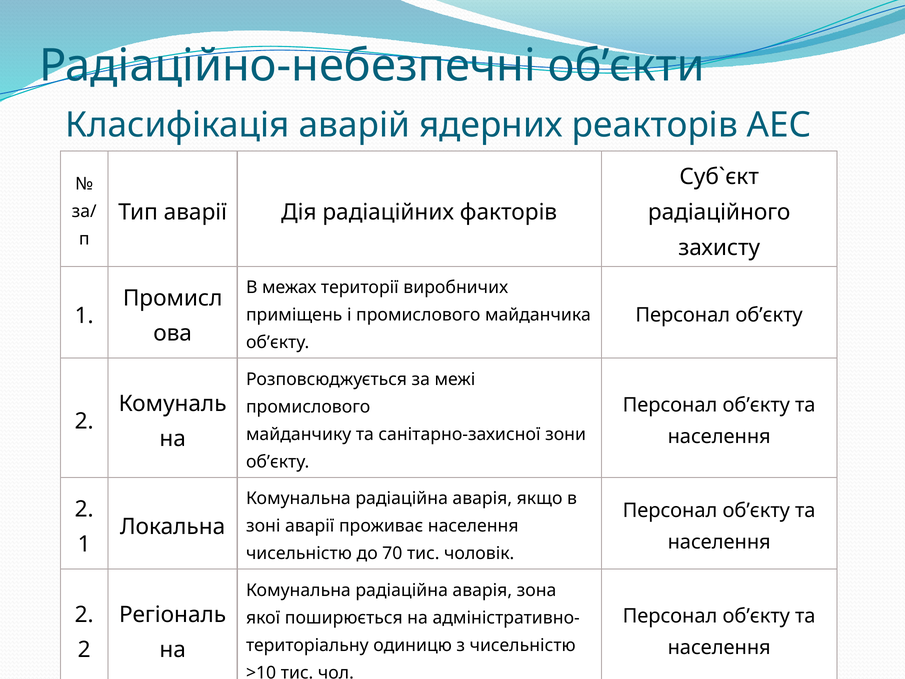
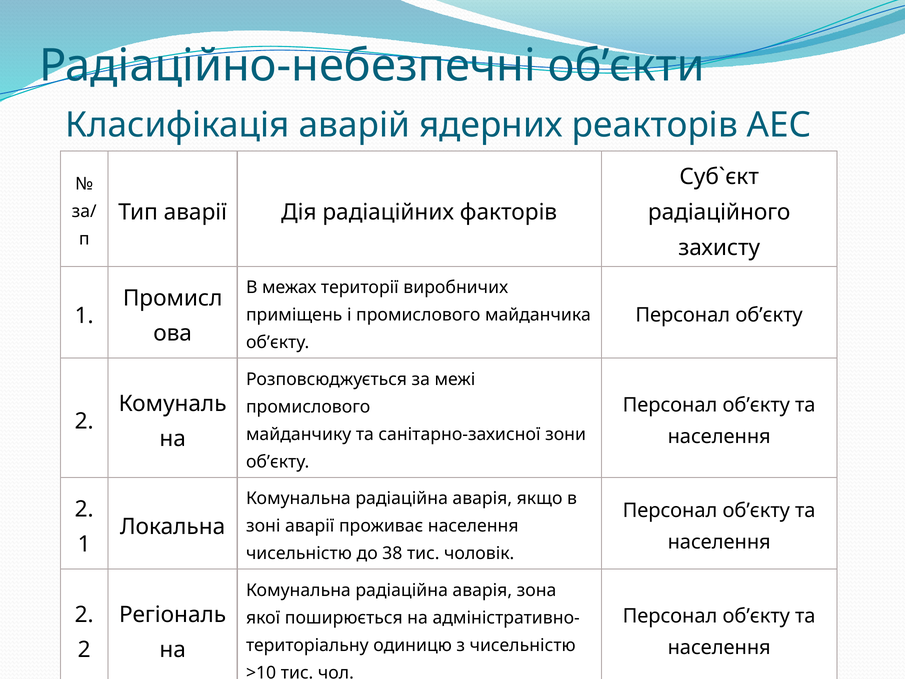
70: 70 -> 38
